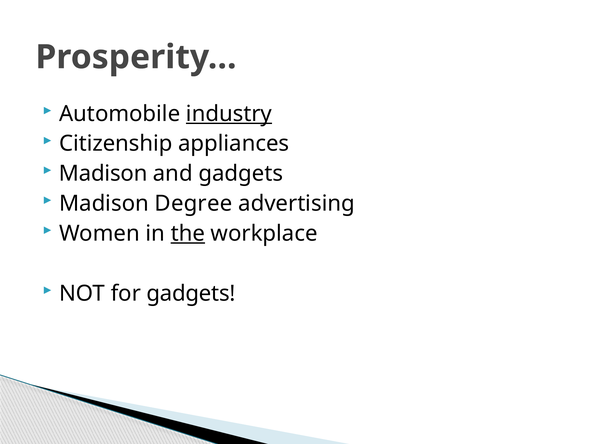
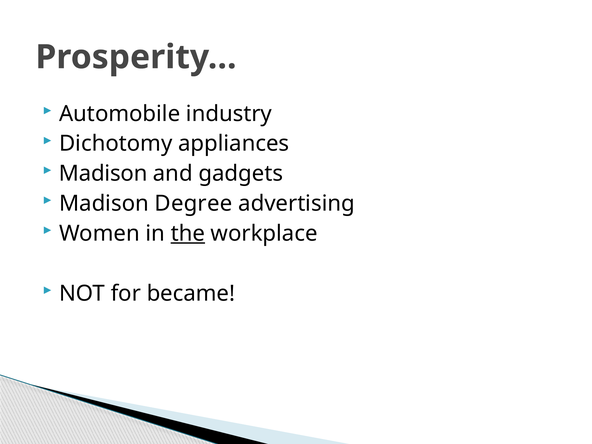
industry underline: present -> none
Citizenship: Citizenship -> Dichotomy
for gadgets: gadgets -> became
